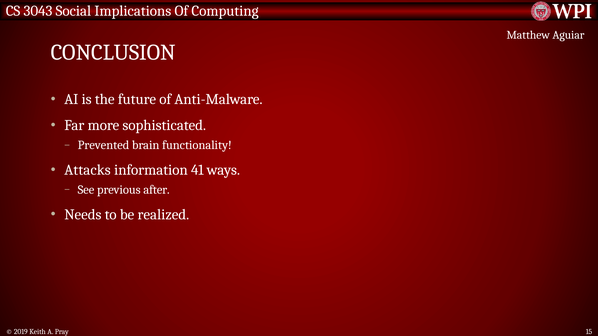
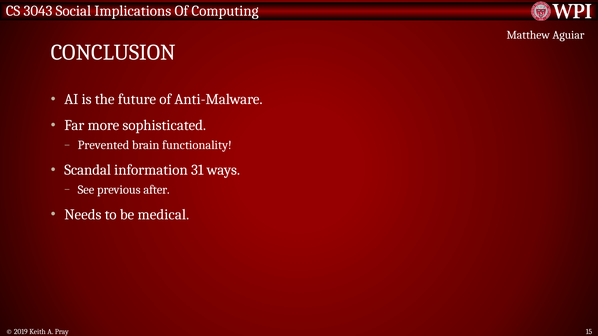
Attacks: Attacks -> Scandal
41: 41 -> 31
realized: realized -> medical
